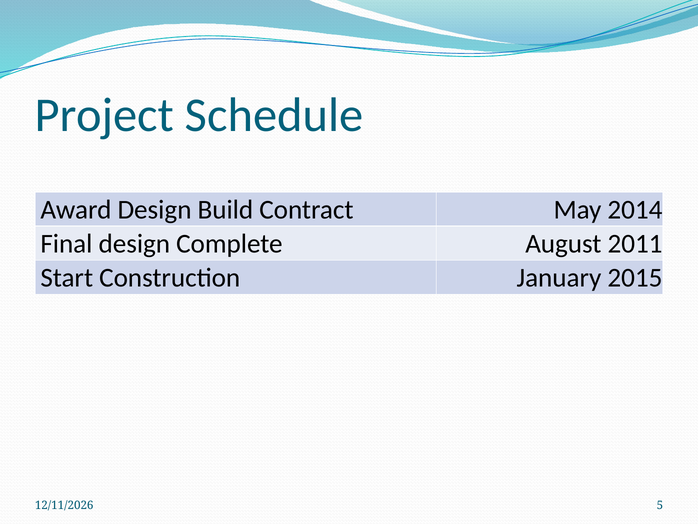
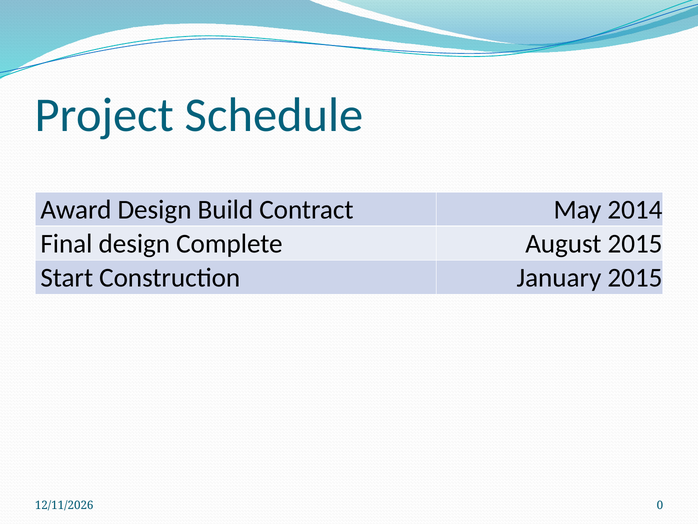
August 2011: 2011 -> 2015
5: 5 -> 0
